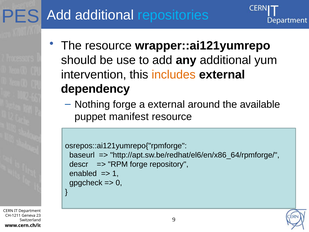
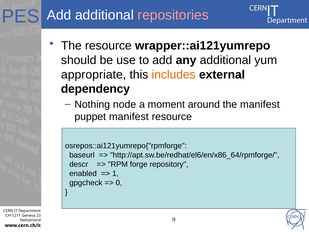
repositories colour: light blue -> pink
intervention: intervention -> appropriate
Nothing forge: forge -> node
a external: external -> moment
the available: available -> manifest
